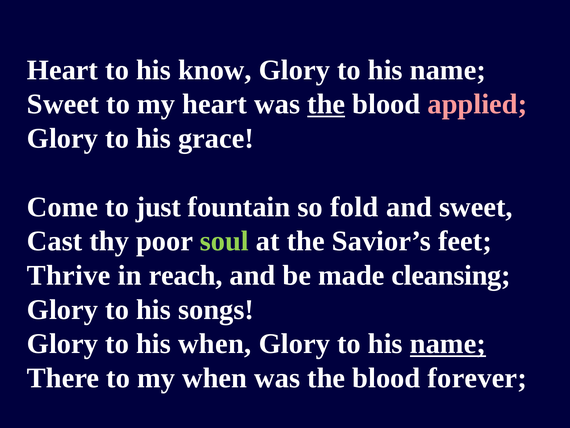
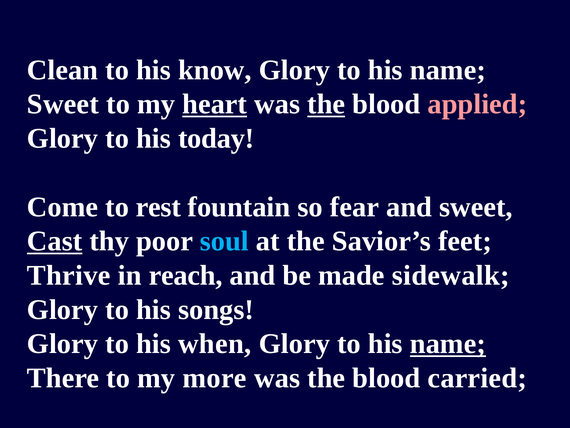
Heart at (63, 70): Heart -> Clean
heart at (215, 104) underline: none -> present
grace: grace -> today
just: just -> rest
fold: fold -> fear
Cast underline: none -> present
soul colour: light green -> light blue
cleansing: cleansing -> sidewalk
my when: when -> more
forever: forever -> carried
